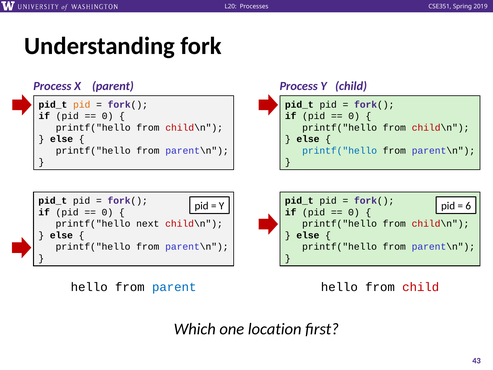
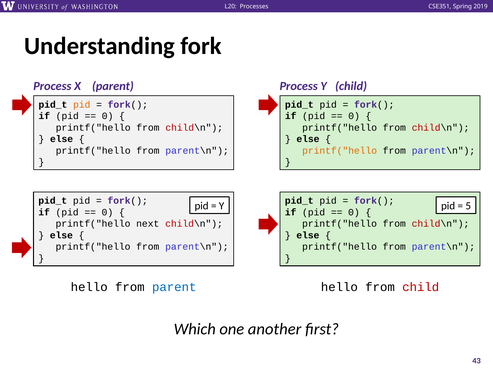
printf("hello at (340, 151) colour: blue -> orange
6: 6 -> 5
location: location -> another
